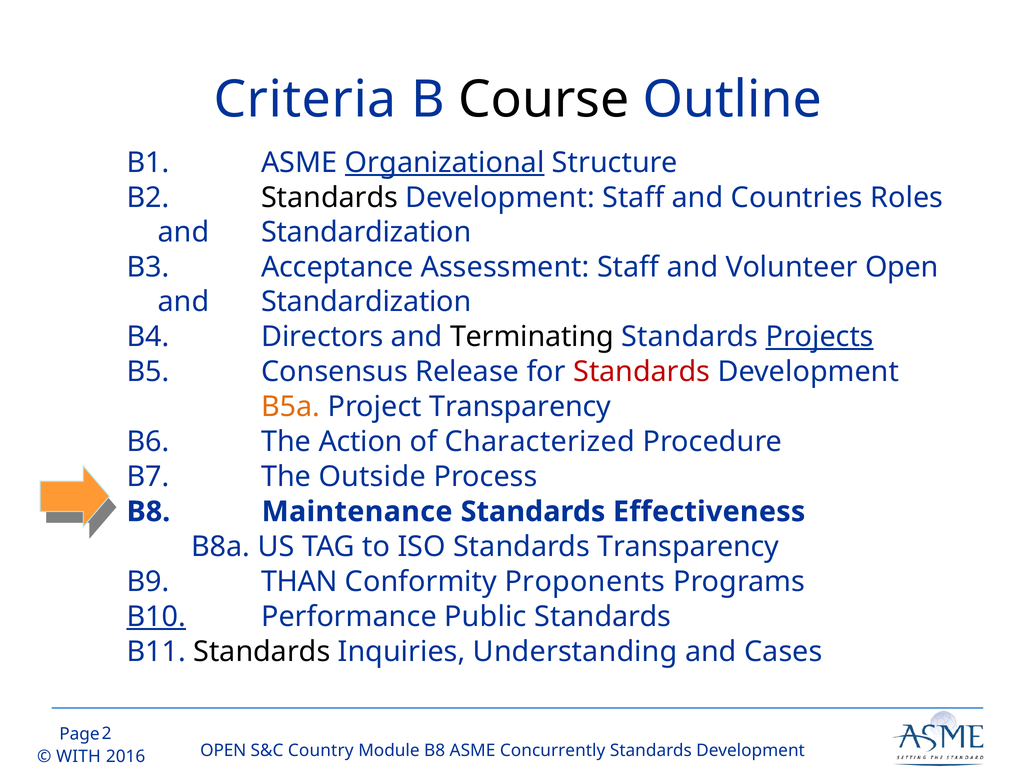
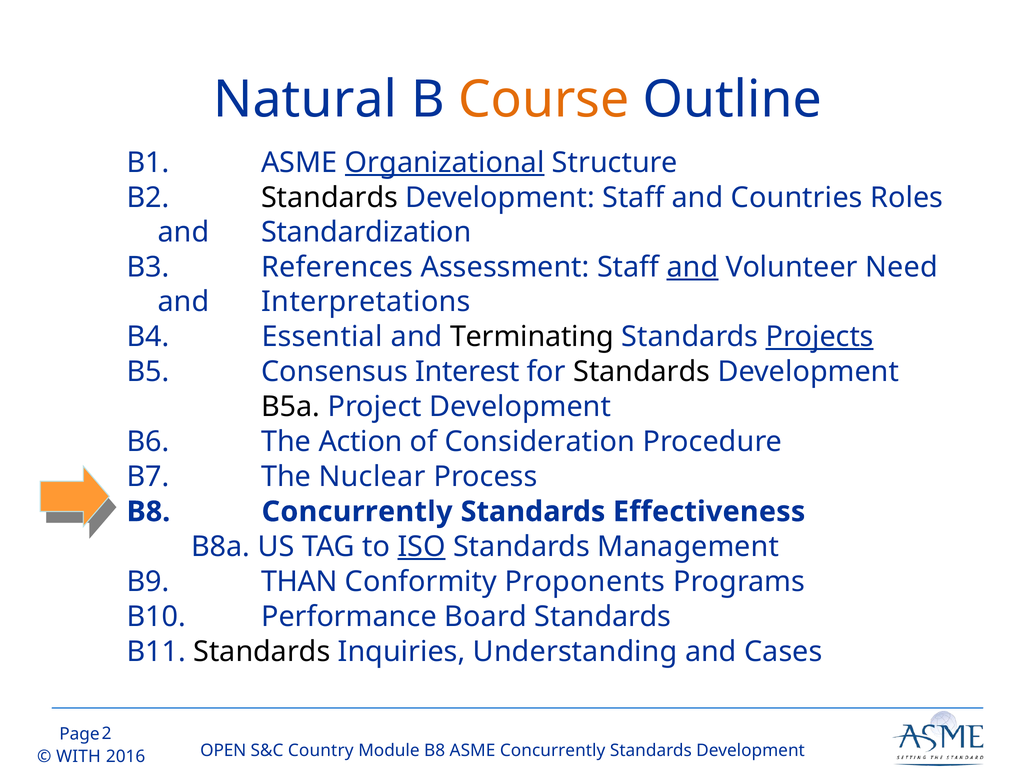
Criteria: Criteria -> Natural
Course colour: black -> orange
Acceptance: Acceptance -> References
and at (693, 267) underline: none -> present
Volunteer Open: Open -> Need
Standardization at (366, 301): Standardization -> Interpretations
Directors: Directors -> Essential
Release: Release -> Interest
Standards at (642, 371) colour: red -> black
B5a colour: orange -> black
Project Transparency: Transparency -> Development
Characterized: Characterized -> Consideration
Outside: Outside -> Nuclear
B8 Maintenance: Maintenance -> Concurrently
ISO underline: none -> present
Standards Transparency: Transparency -> Management
B10 underline: present -> none
Public: Public -> Board
